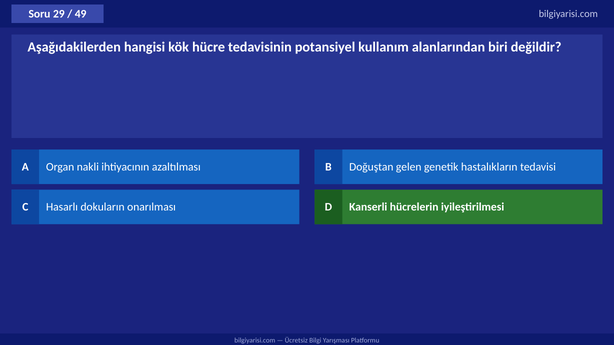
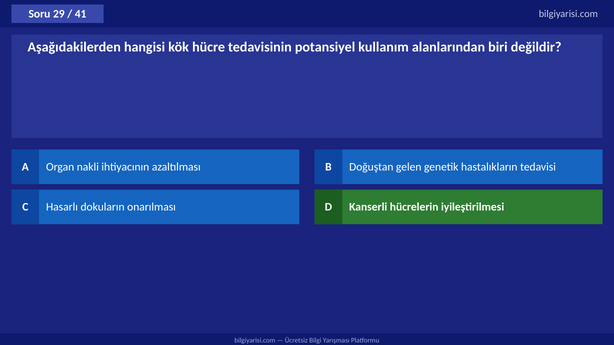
49: 49 -> 41
